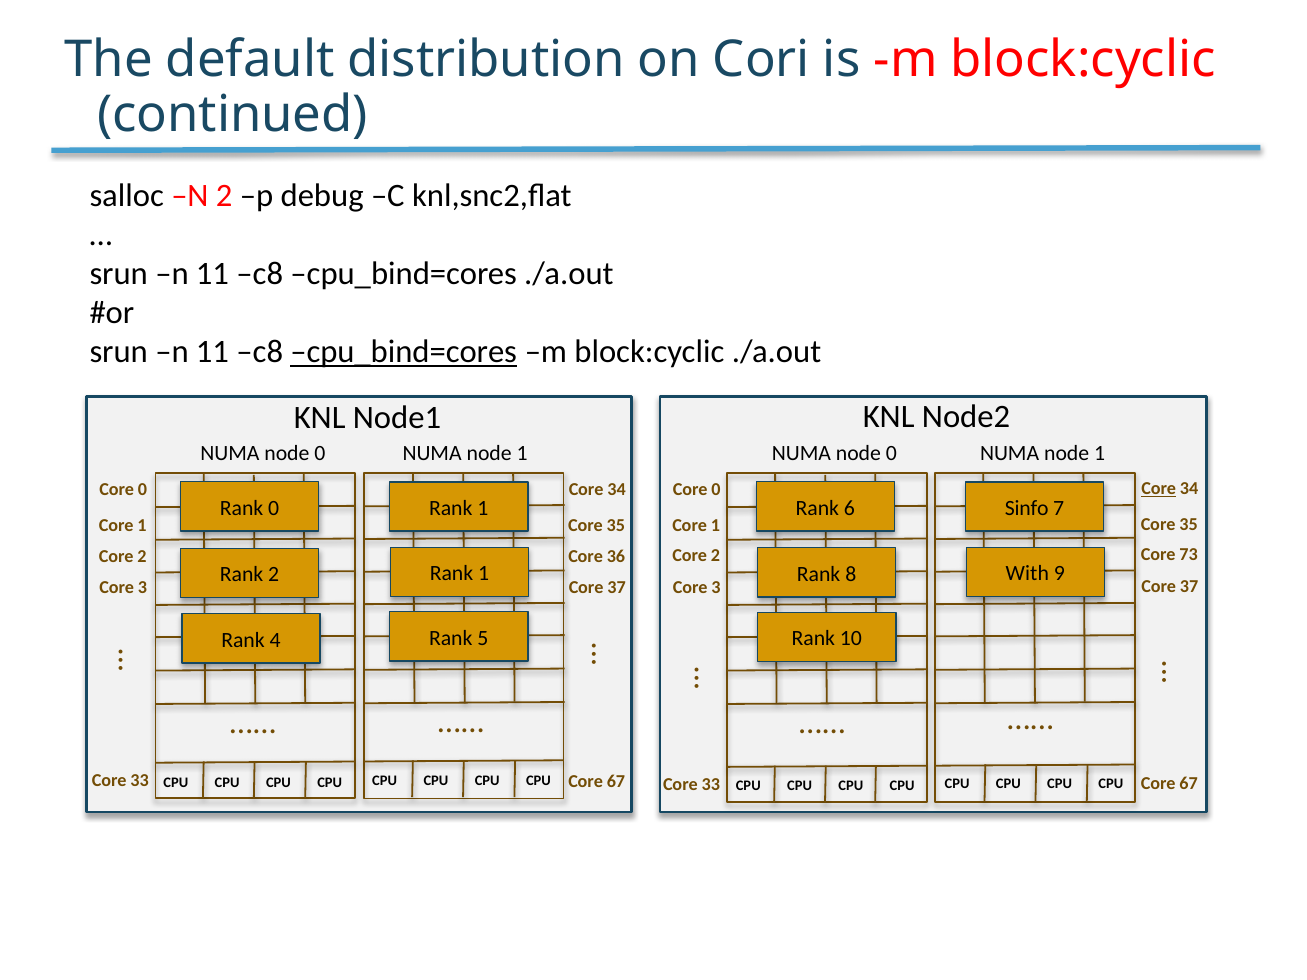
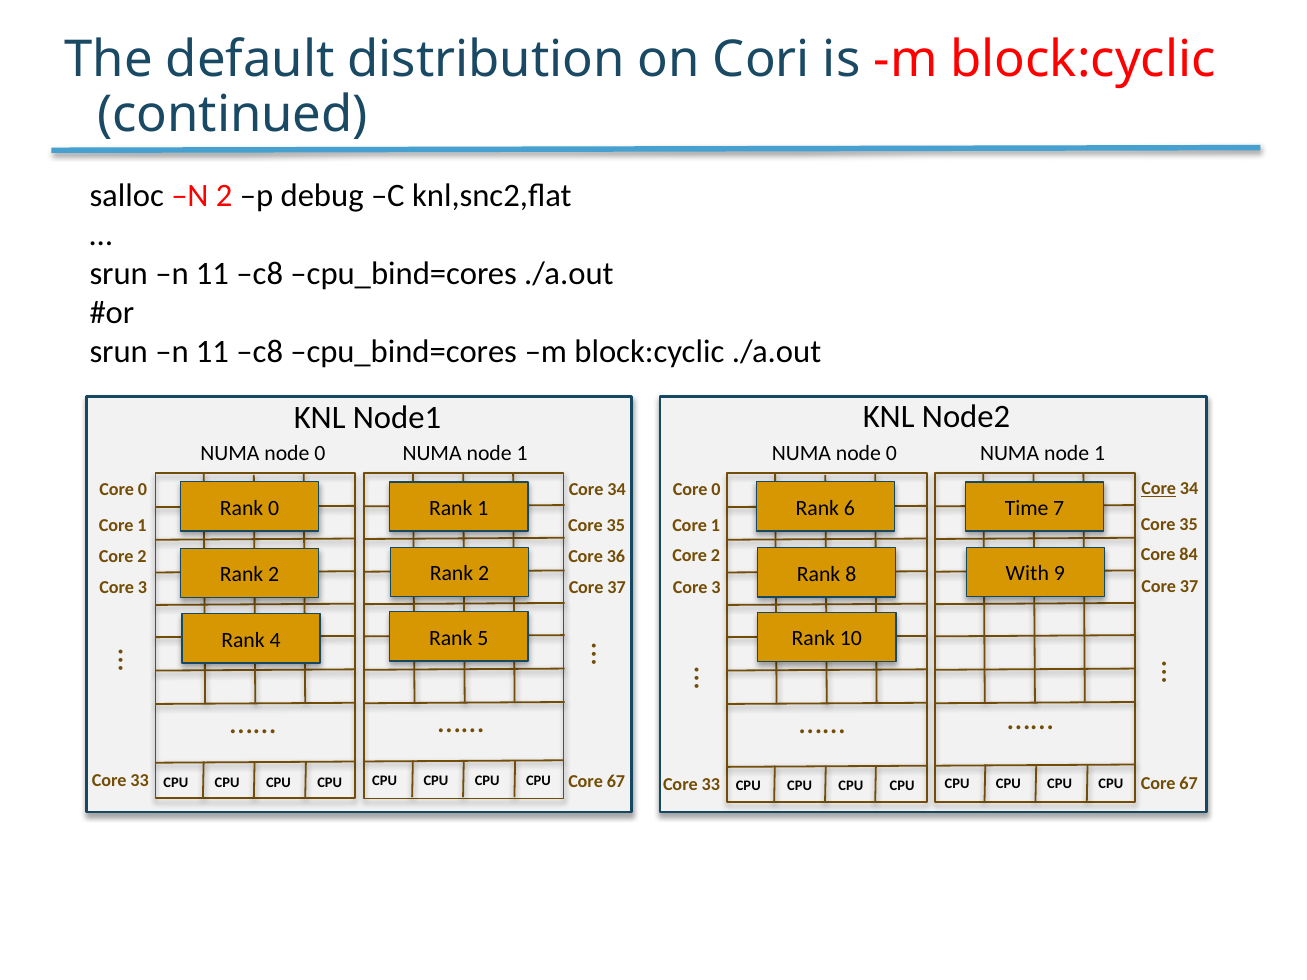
cpu_bind=cores at (404, 352) underline: present -> none
Sinfo: Sinfo -> Time
73: 73 -> 84
1 at (484, 574): 1 -> 2
